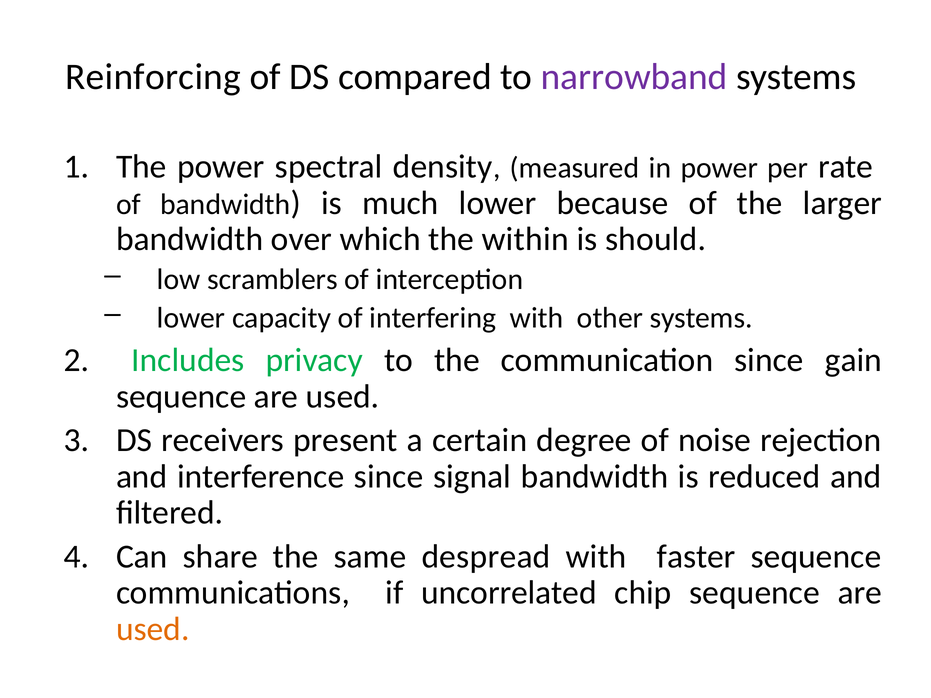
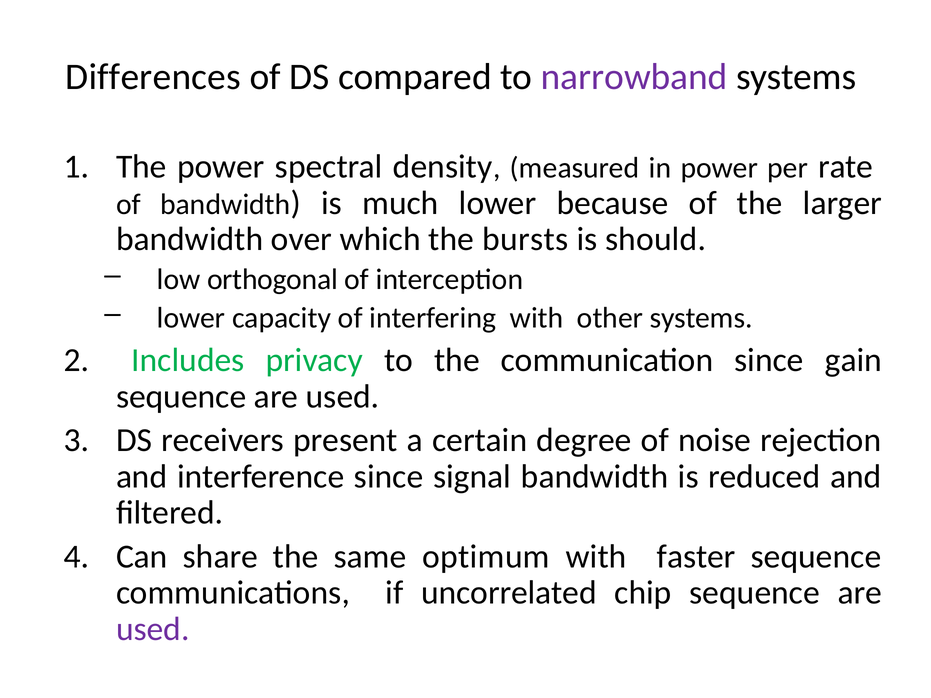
Reinforcing: Reinforcing -> Differences
within: within -> bursts
scramblers: scramblers -> orthogonal
despread: despread -> optimum
used at (153, 629) colour: orange -> purple
